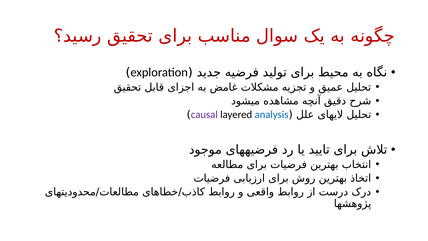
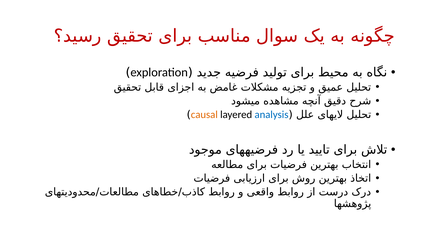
causal colour: purple -> orange
